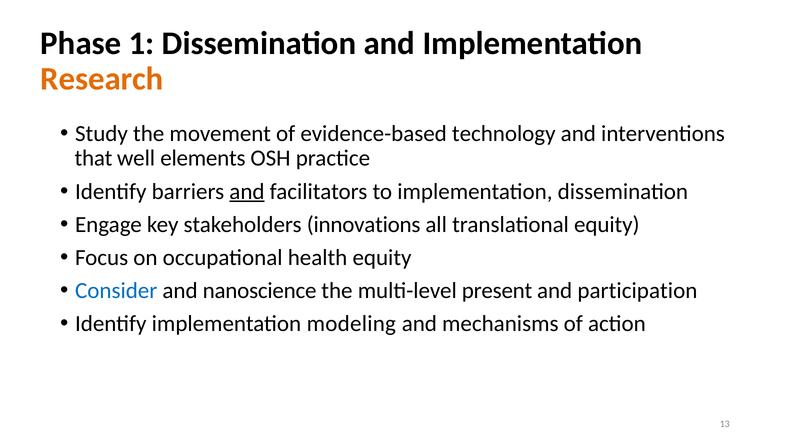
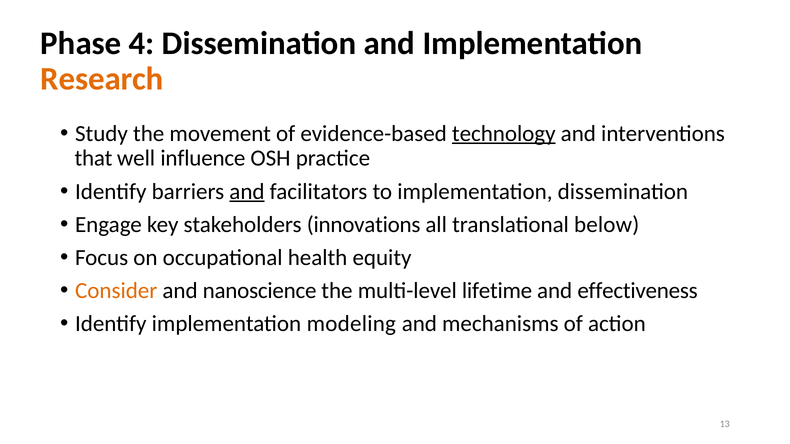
1: 1 -> 4
technology underline: none -> present
elements: elements -> influence
translational equity: equity -> below
Consider colour: blue -> orange
present: present -> lifetime
participation: participation -> effectiveness
